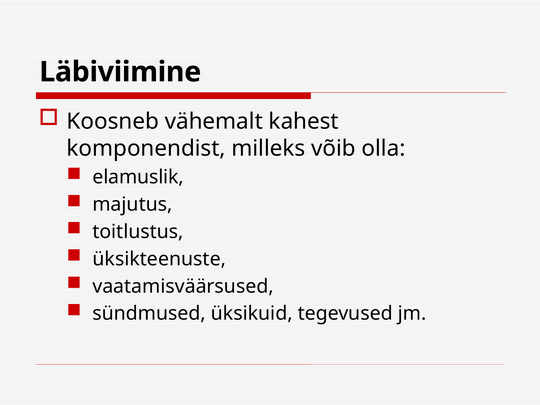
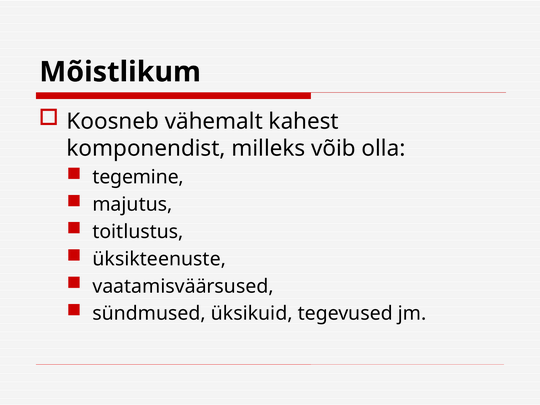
Läbiviimine: Läbiviimine -> Mõistlikum
elamuslik: elamuslik -> tegemine
